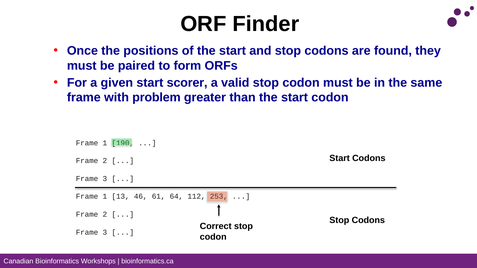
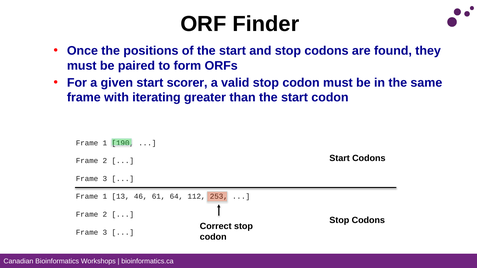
problem: problem -> iterating
